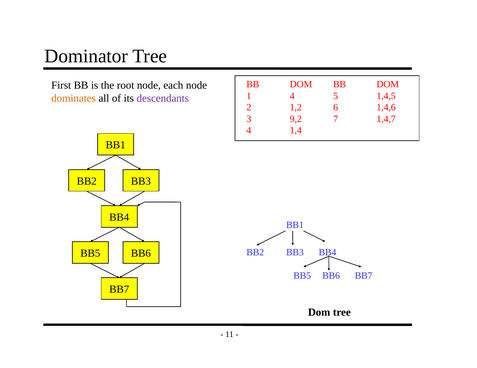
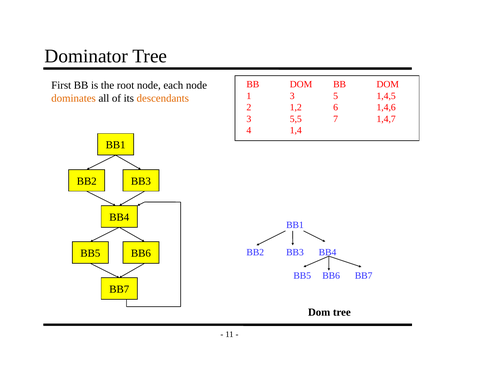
1 4: 4 -> 3
descendants colour: purple -> orange
9,2: 9,2 -> 5,5
